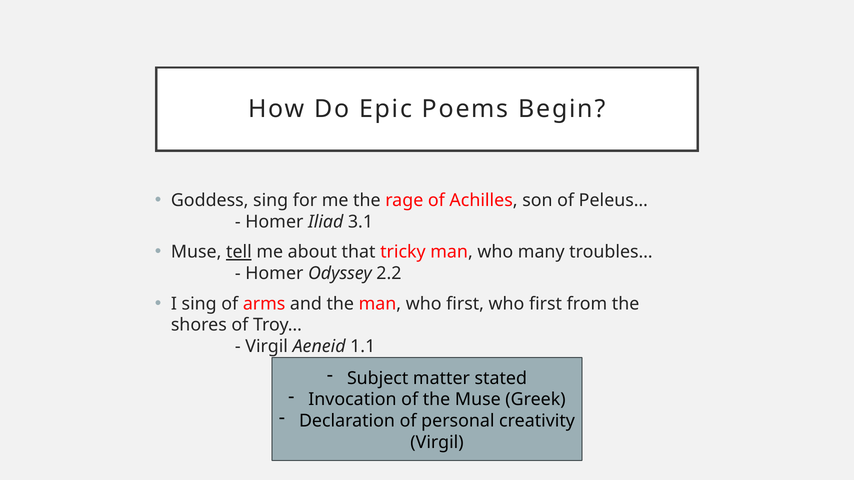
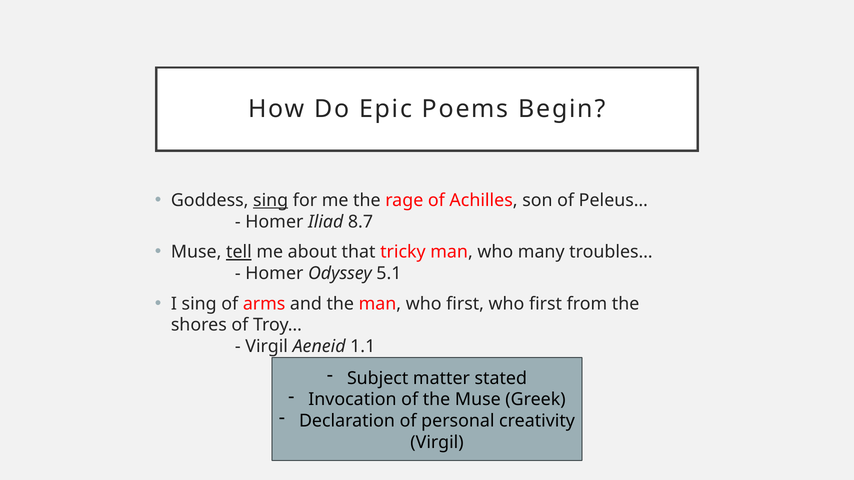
sing at (271, 201) underline: none -> present
3.1: 3.1 -> 8.7
2.2: 2.2 -> 5.1
